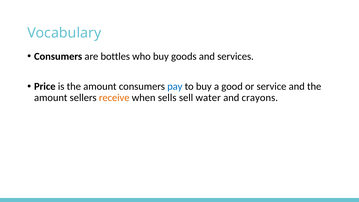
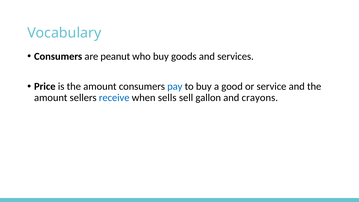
bottles: bottles -> peanut
receive colour: orange -> blue
water: water -> gallon
